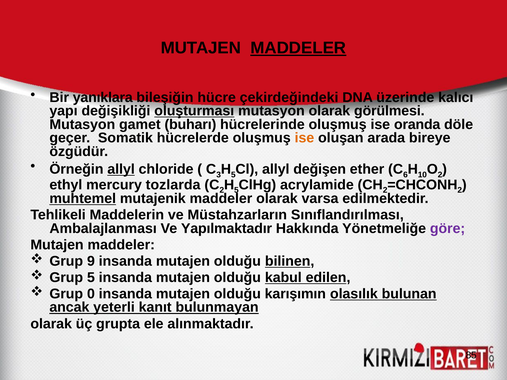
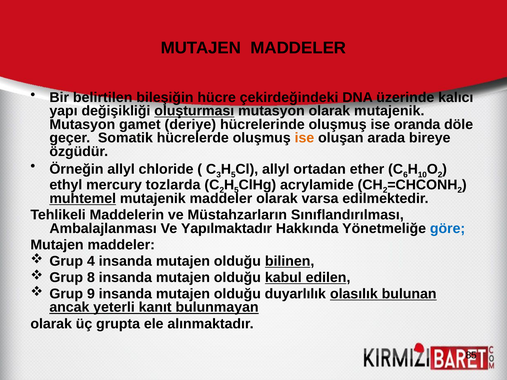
MADDELER at (298, 48) underline: present -> none
yanıklara: yanıklara -> belirtilen
olarak görülmesi: görülmesi -> mutajenik
buharı: buharı -> deriye
allyl at (121, 169) underline: present -> none
değişen: değişen -> ortadan
göre colour: purple -> blue
9: 9 -> 4
Grup 5: 5 -> 8
0: 0 -> 9
karışımın: karışımın -> duyarlılık
